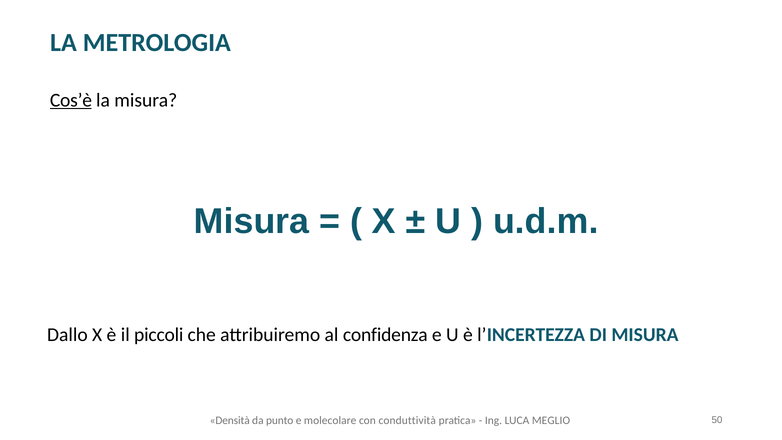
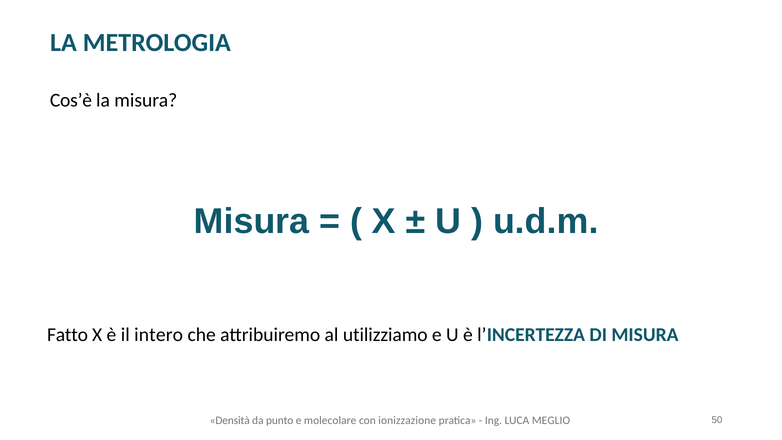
Cos’è underline: present -> none
Dallo: Dallo -> Fatto
piccoli: piccoli -> intero
confidenza: confidenza -> utilizziamo
conduttività: conduttività -> ionizzazione
